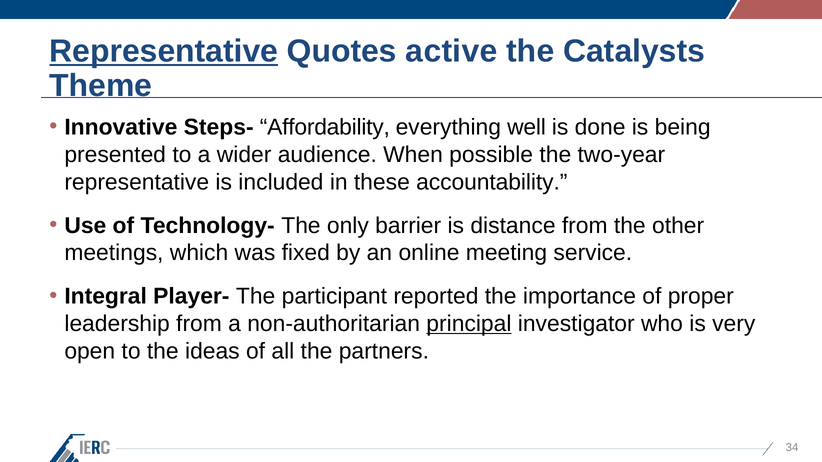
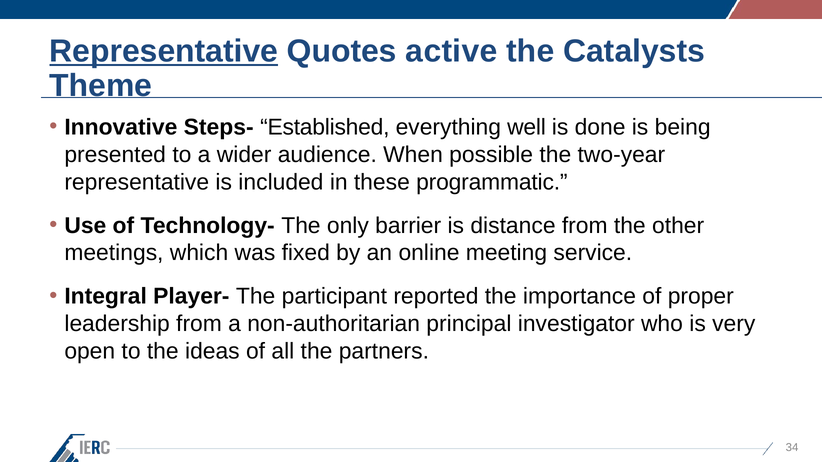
Affordability: Affordability -> Established
accountability: accountability -> programmatic
principal underline: present -> none
